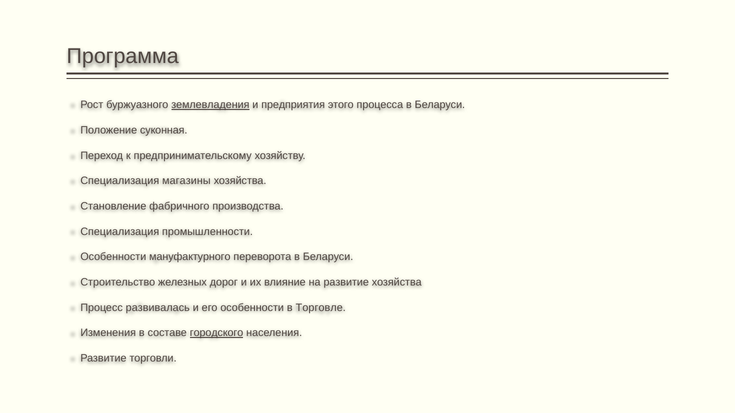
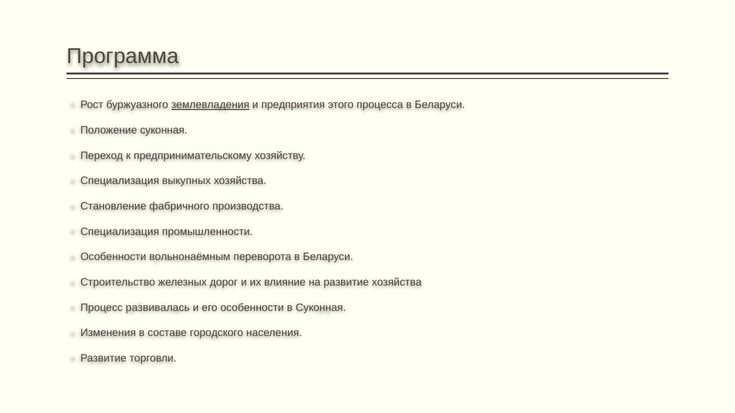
магазины: магазины -> выкупных
мануфактурного: мануфактурного -> вольнонаёмным
в Торговле: Торговле -> Суконная
городского underline: present -> none
